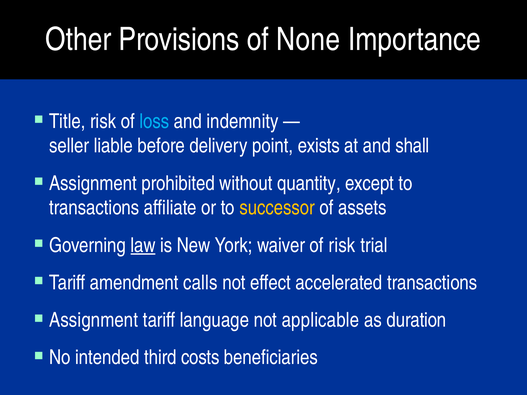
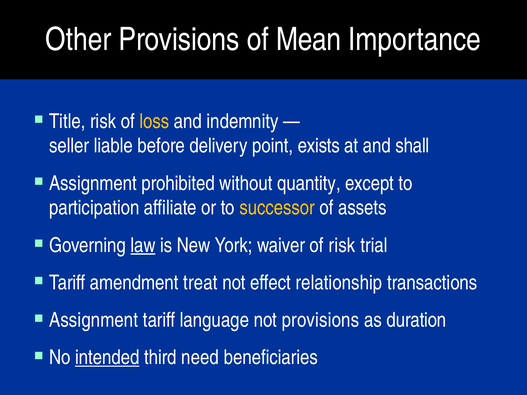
None: None -> Mean
loss colour: light blue -> yellow
transactions at (94, 208): transactions -> participation
calls: calls -> treat
accelerated: accelerated -> relationship
not applicable: applicable -> provisions
intended underline: none -> present
costs: costs -> need
